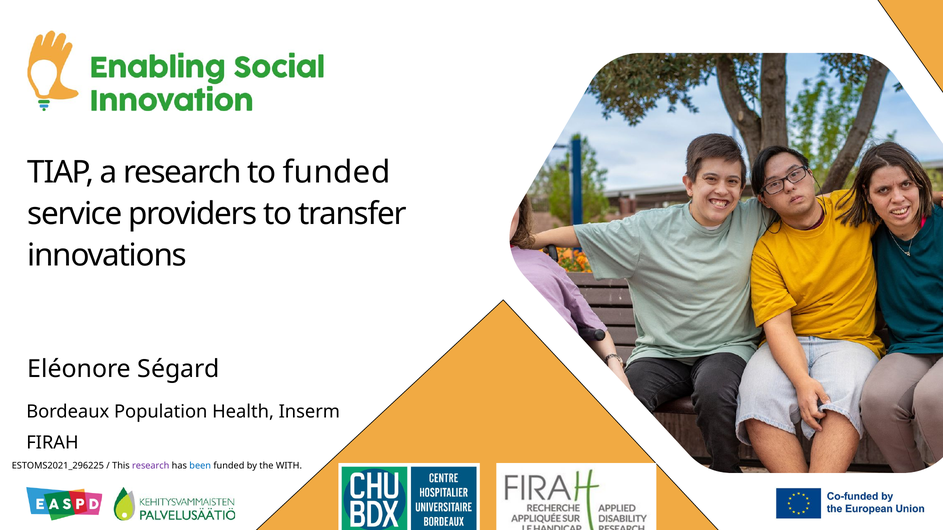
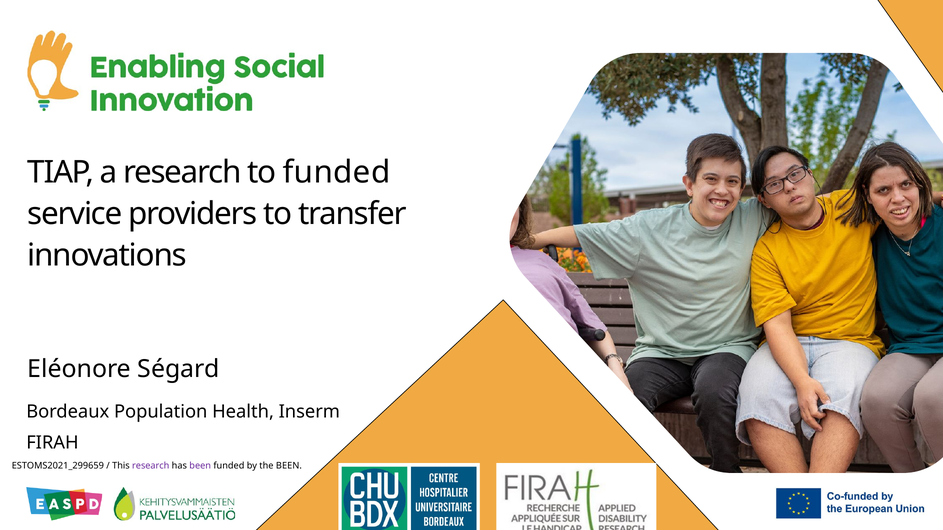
ESTOMS2021_296225: ESTOMS2021_296225 -> ESTOMS2021_299659
been at (200, 466) colour: blue -> purple
the WITH: WITH -> BEEN
